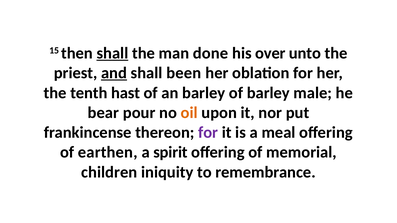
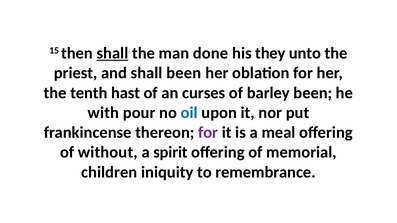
over: over -> they
and underline: present -> none
an barley: barley -> curses
barley male: male -> been
bear: bear -> with
oil colour: orange -> blue
earthen: earthen -> without
